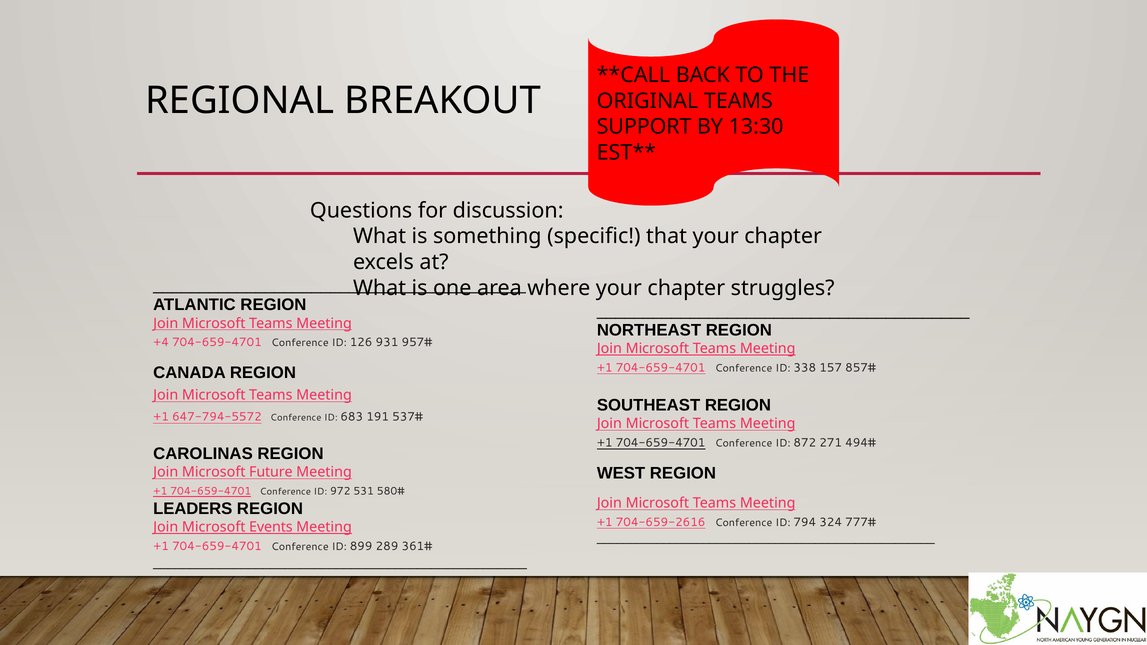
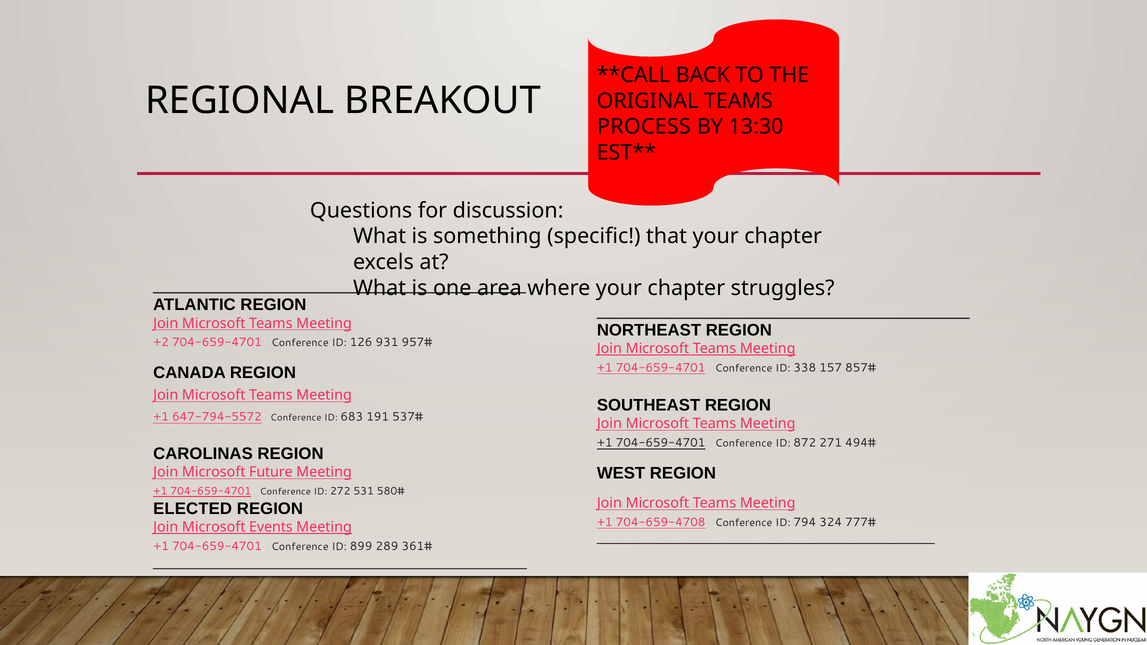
SUPPORT: SUPPORT -> PROCESS
+4: +4 -> +2
972: 972 -> 272
LEADERS: LEADERS -> ELECTED
704-659-2616: 704-659-2616 -> 704-659-4708
